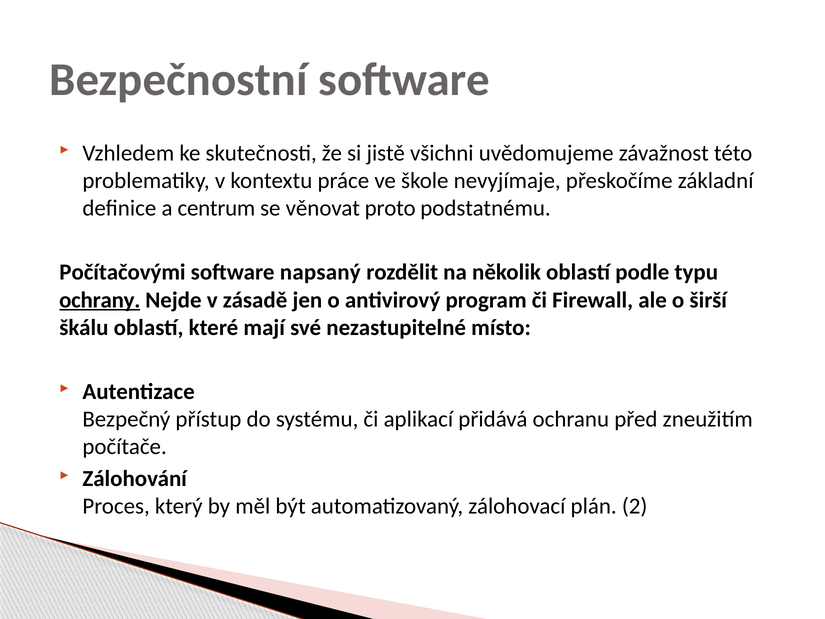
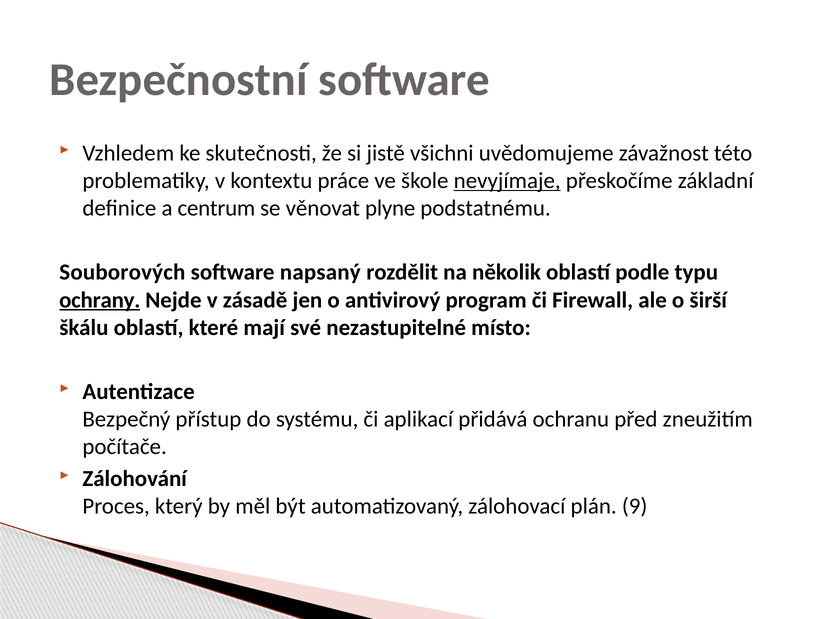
nevyjímaje underline: none -> present
proto: proto -> plyne
Počítačovými: Počítačovými -> Souborových
2: 2 -> 9
